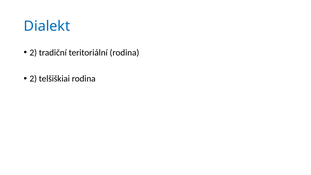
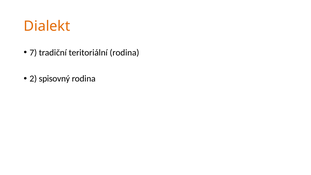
Dialekt colour: blue -> orange
2 at (33, 53): 2 -> 7
telšiškiai: telšiškiai -> spisovný
